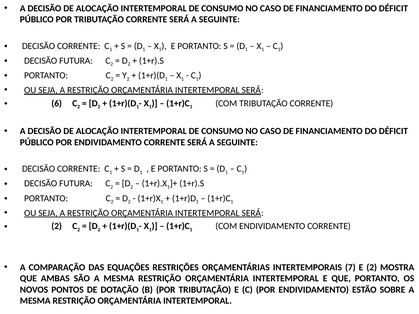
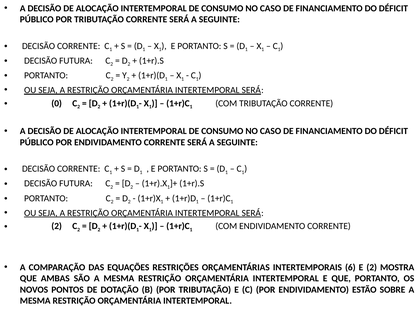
6: 6 -> 0
7: 7 -> 6
